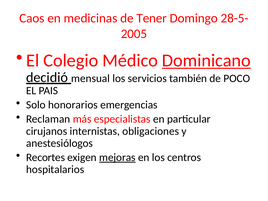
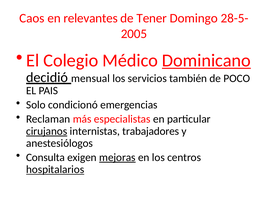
medicinas: medicinas -> relevantes
honorarios: honorarios -> condicionó
cirujanos underline: none -> present
obligaciones: obligaciones -> trabajadores
Recortes: Recortes -> Consulta
hospitalarios underline: none -> present
